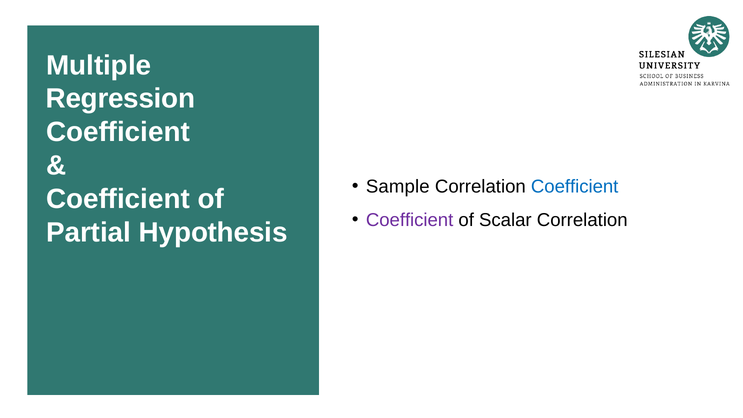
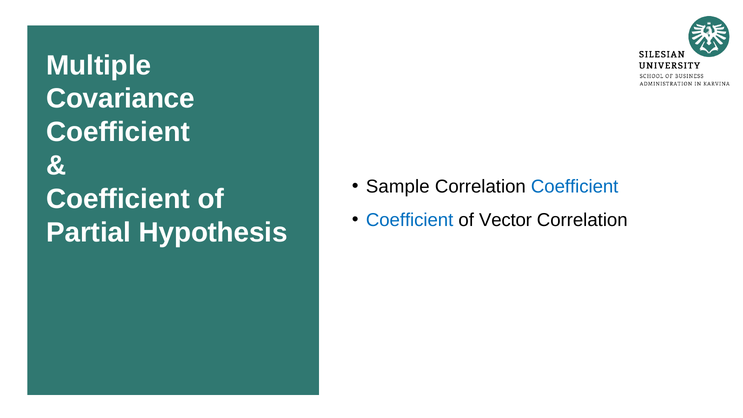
Regression: Regression -> Covariance
Coefficient at (410, 220) colour: purple -> blue
Scalar: Scalar -> Vector
